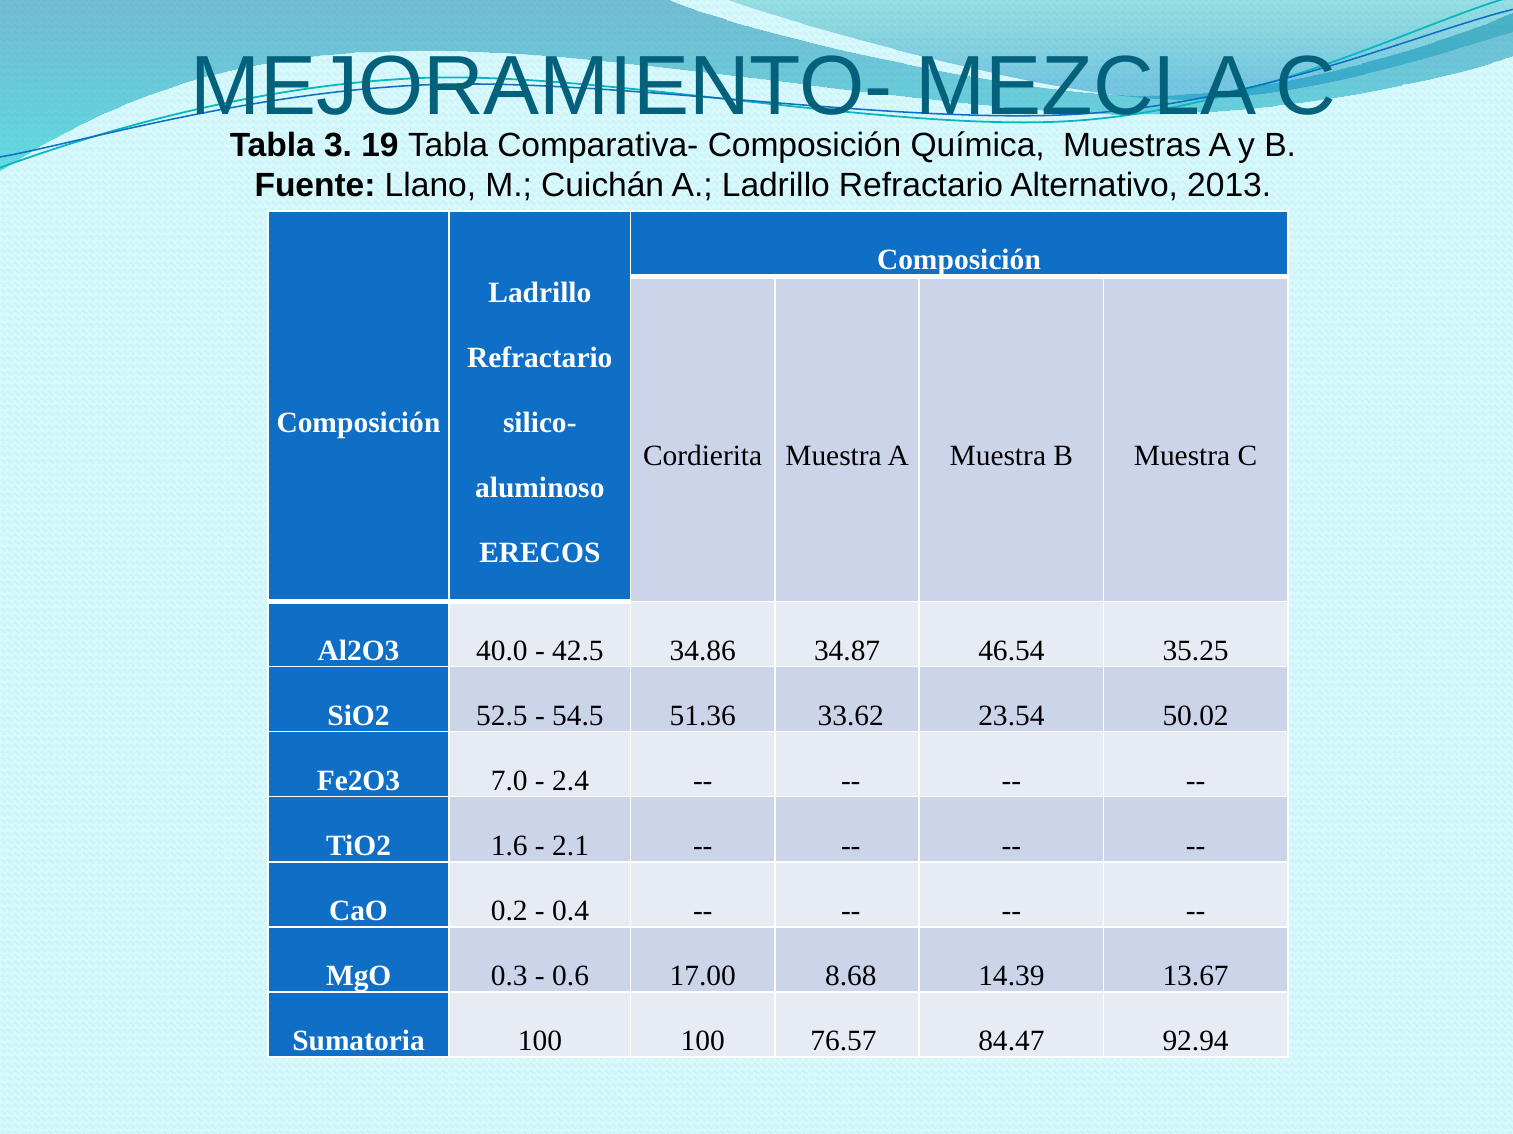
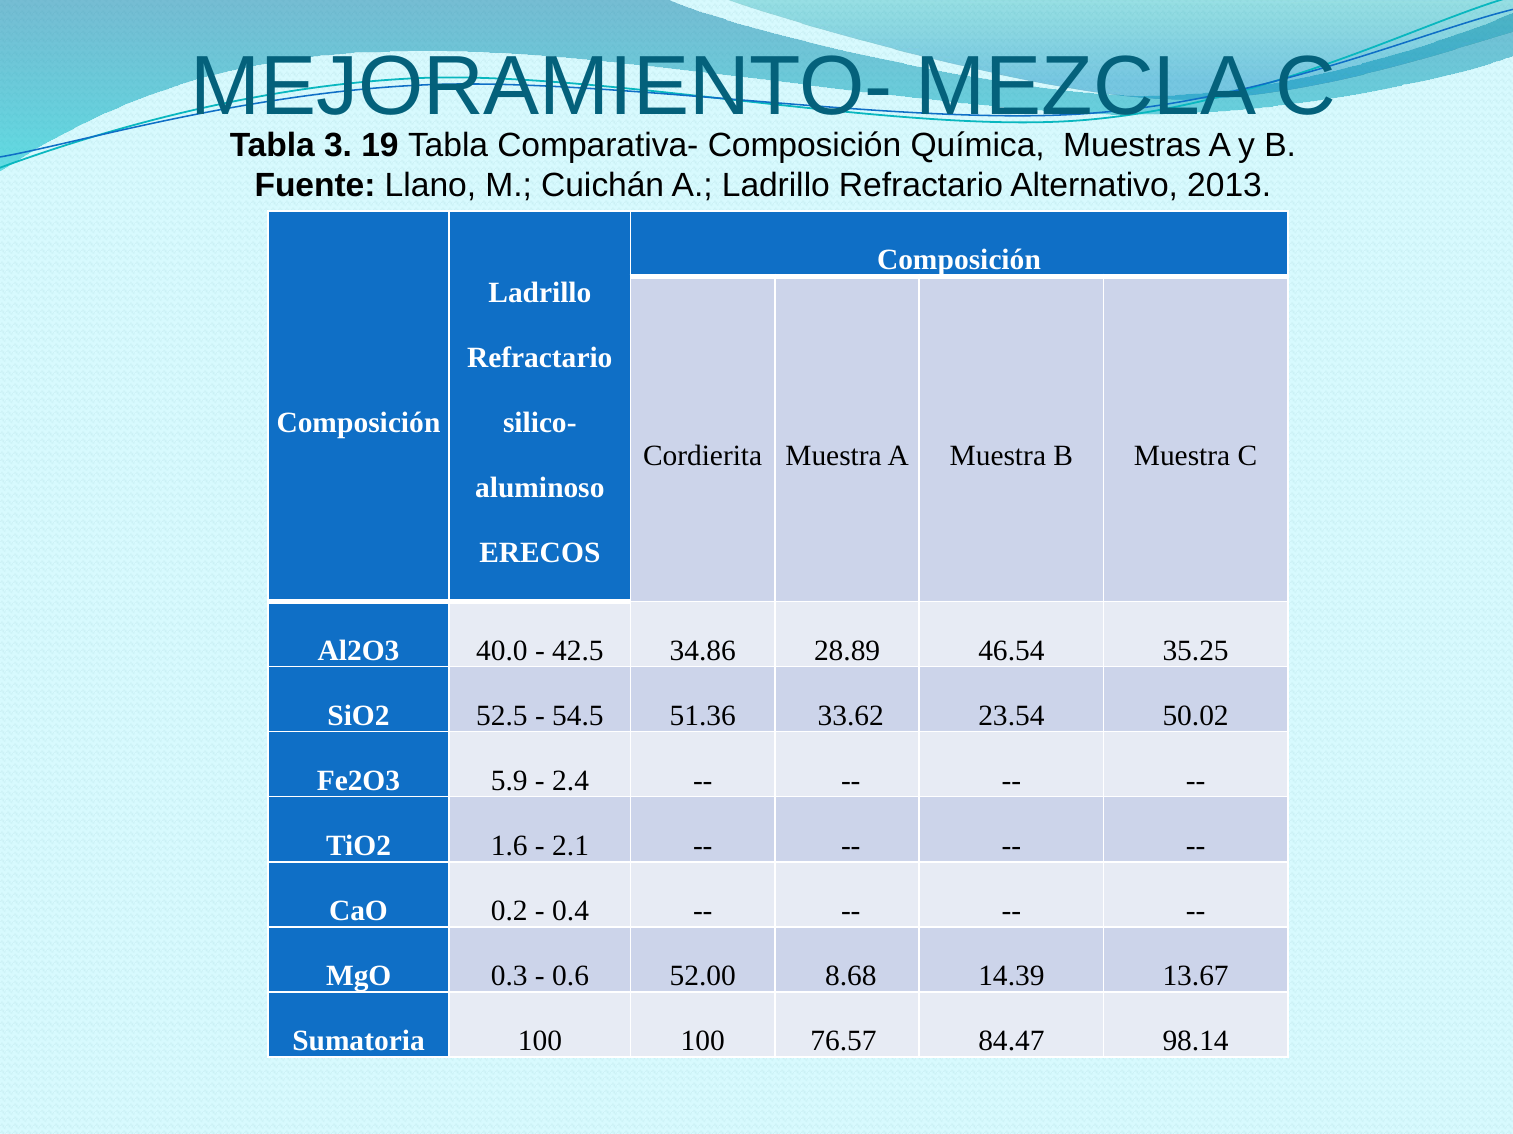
34.87: 34.87 -> 28.89
7.0: 7.0 -> 5.9
17.00: 17.00 -> 52.00
92.94: 92.94 -> 98.14
